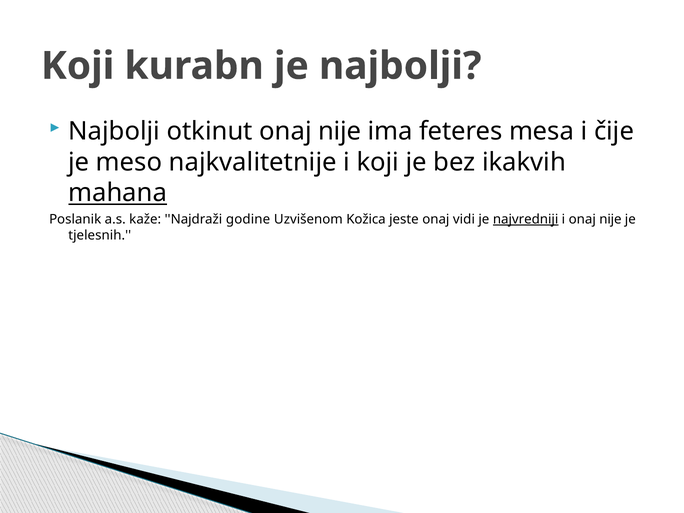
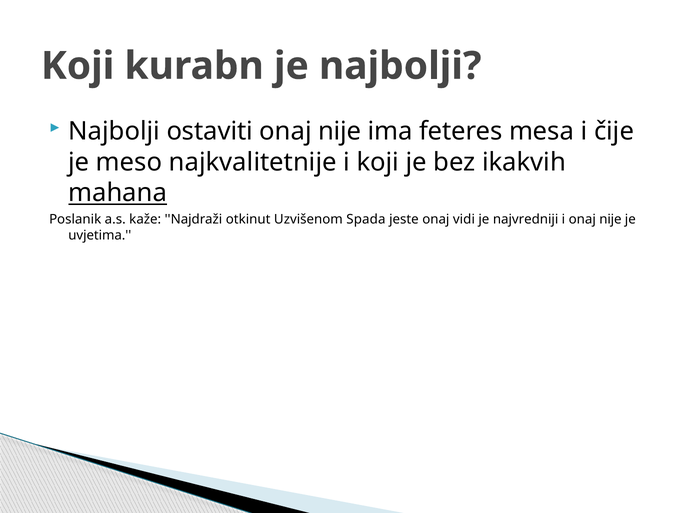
otkinut: otkinut -> ostaviti
godine: godine -> otkinut
Kožica: Kožica -> Spada
najvredniji underline: present -> none
tjelesnih: tjelesnih -> uvjetima
